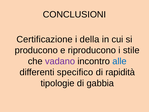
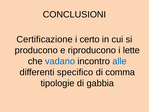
della: della -> certo
stile: stile -> lette
vadano colour: purple -> blue
rapidità: rapidità -> comma
